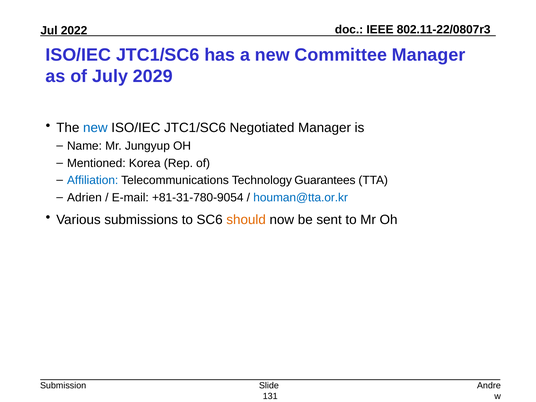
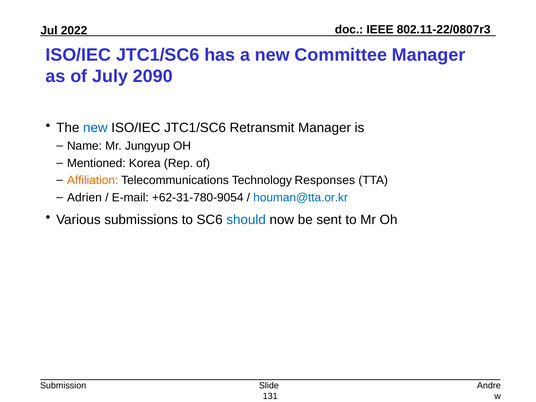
2029: 2029 -> 2090
Negotiated: Negotiated -> Retransmit
Affiliation colour: blue -> orange
Guarantees: Guarantees -> Responses
+81-31-780-9054: +81-31-780-9054 -> +62-31-780-9054
should colour: orange -> blue
